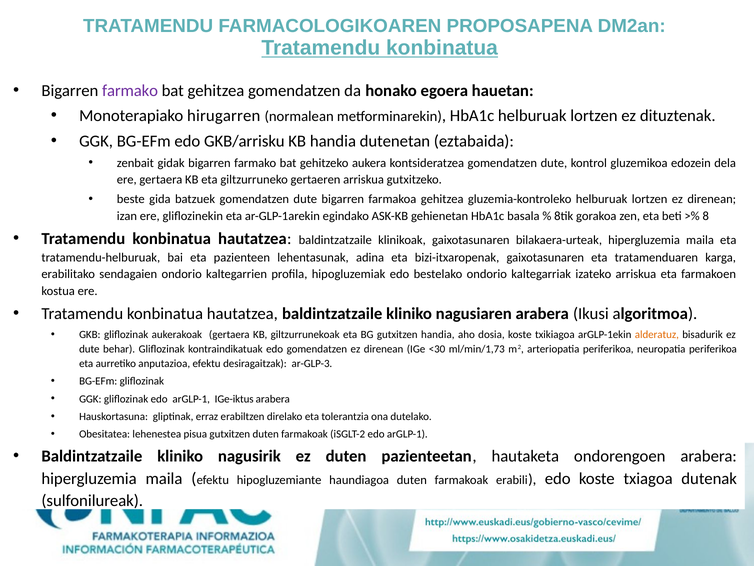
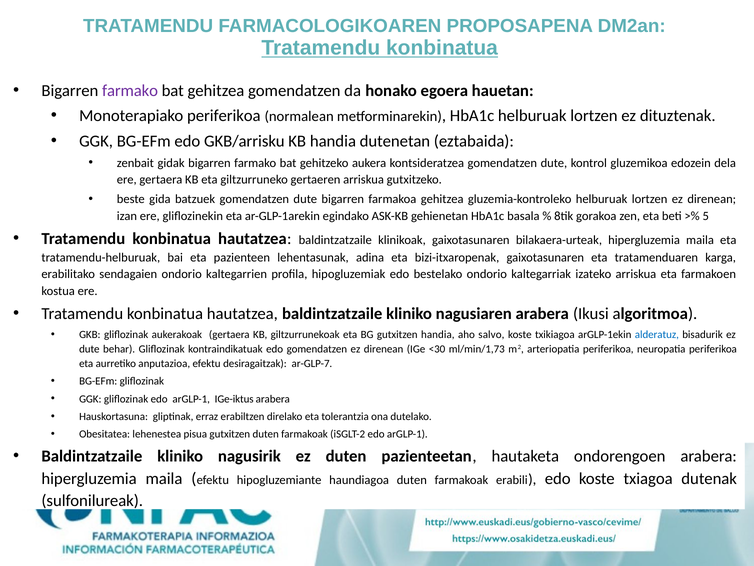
Monoterapiako hirugarren: hirugarren -> periferikoa
8: 8 -> 5
dosia: dosia -> salvo
alderatuz colour: orange -> blue
ar-GLP-3: ar-GLP-3 -> ar-GLP-7
